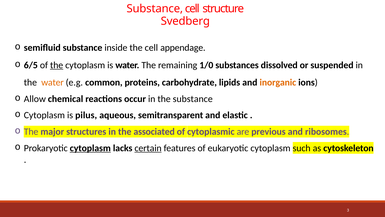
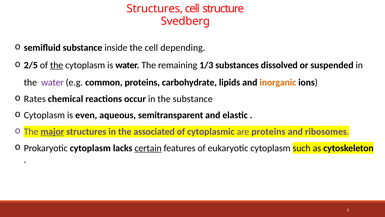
Substance at (155, 9): Substance -> Structures
appendage: appendage -> depending
6/5: 6/5 -> 2/5
1/0: 1/0 -> 1/3
water at (53, 82) colour: orange -> purple
Allow: Allow -> Rates
pilus: pilus -> even
major underline: none -> present
are previous: previous -> proteins
cytoplasm at (90, 148) underline: present -> none
